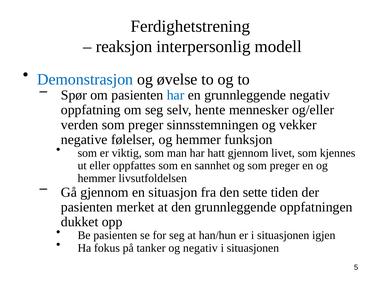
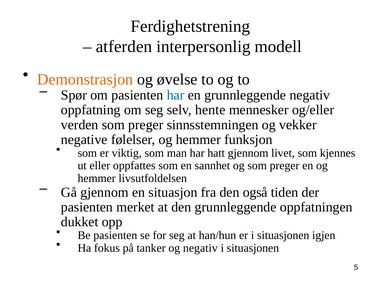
reaksjon: reaksjon -> atferden
Demonstrasjon colour: blue -> orange
sette: sette -> også
